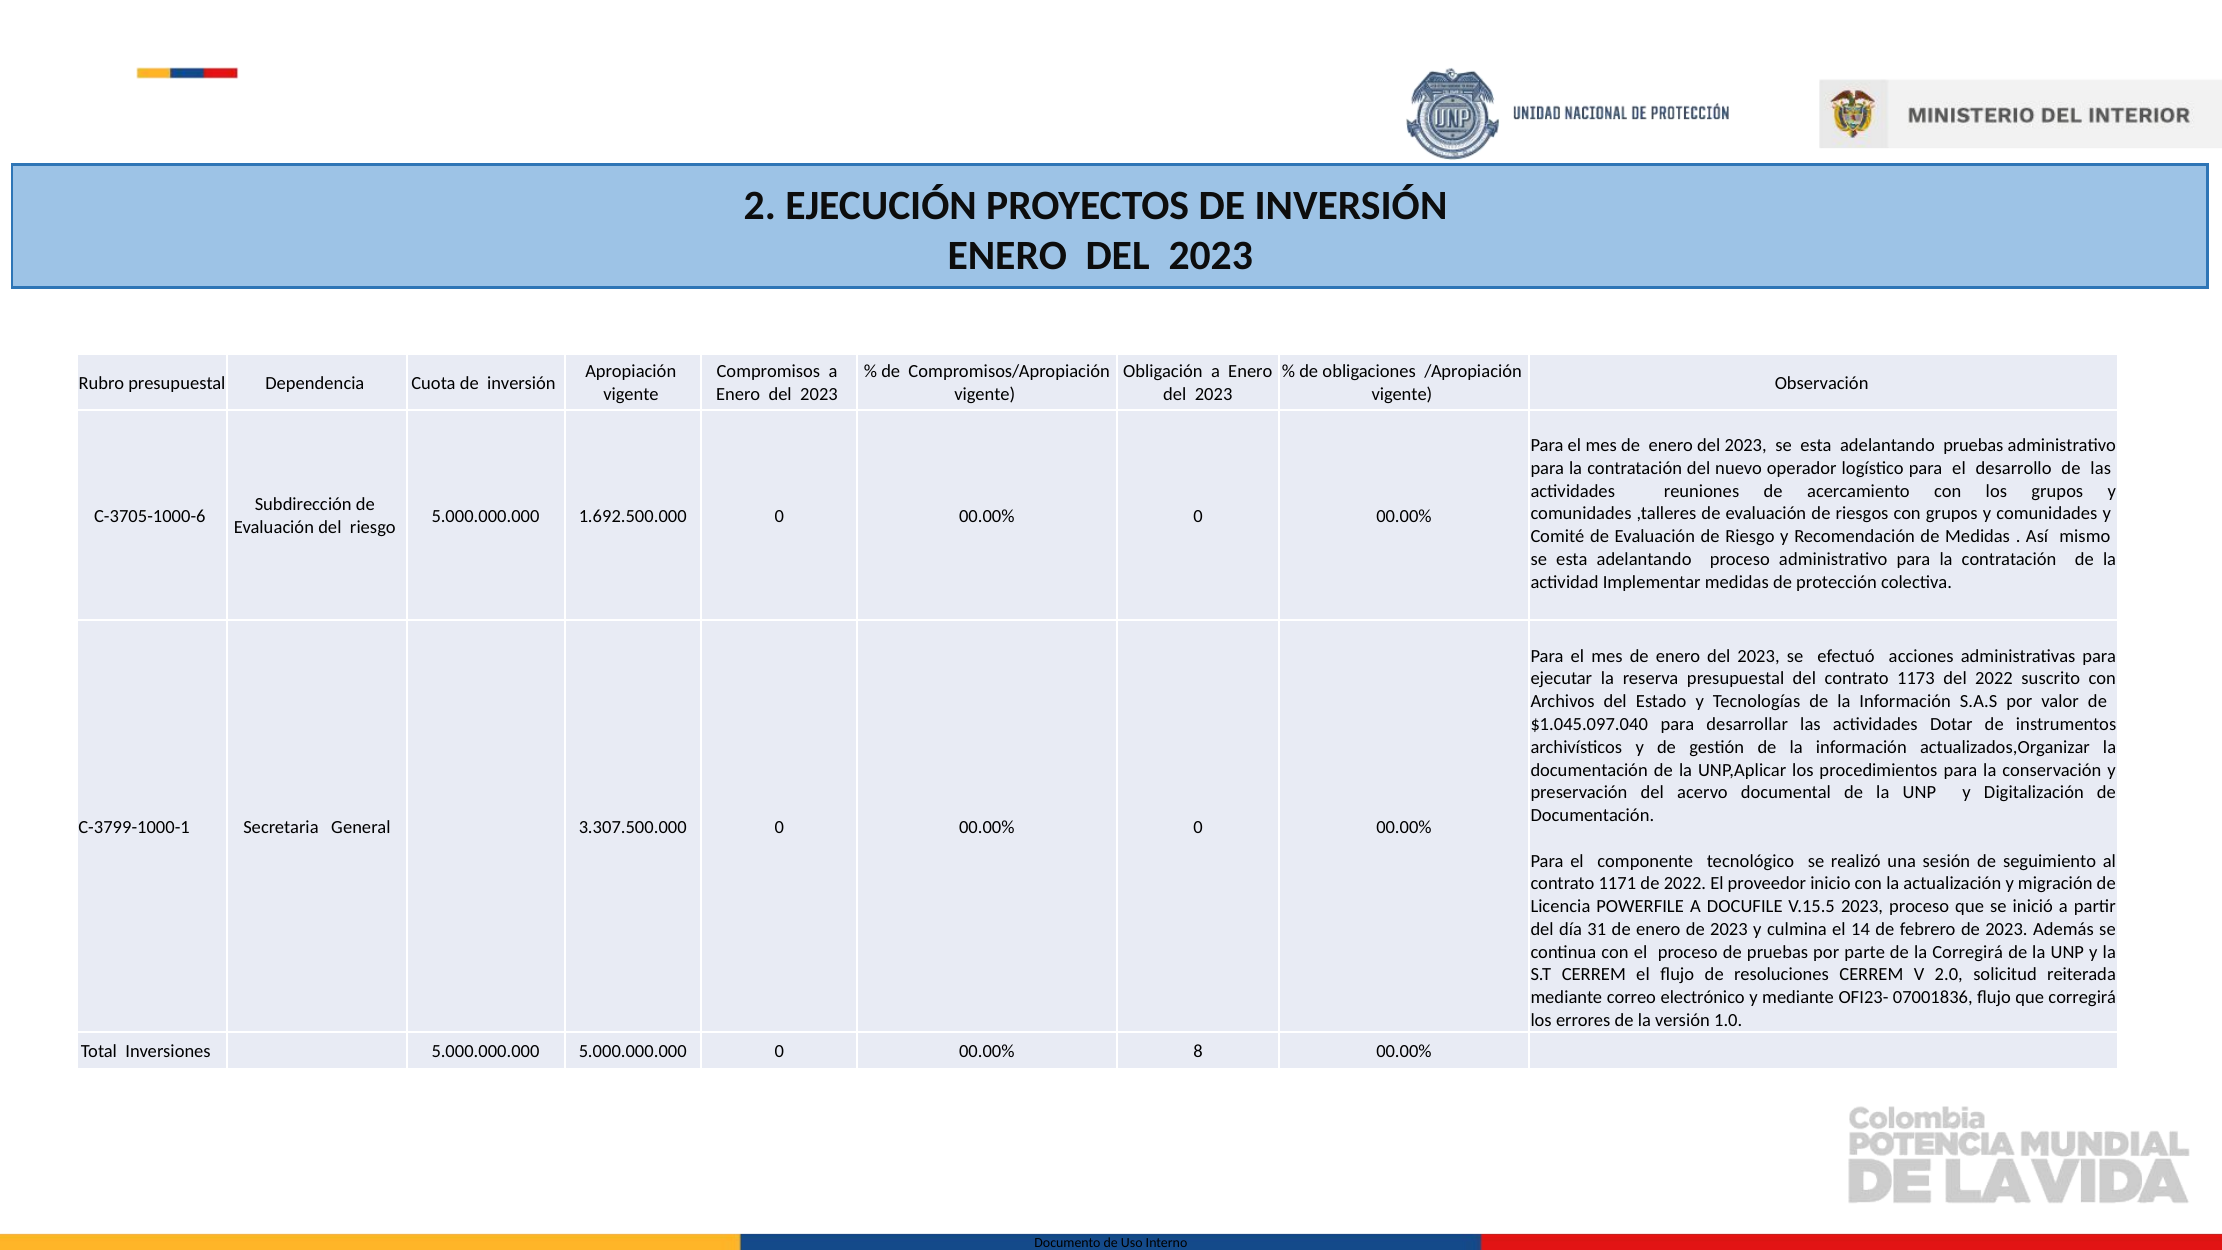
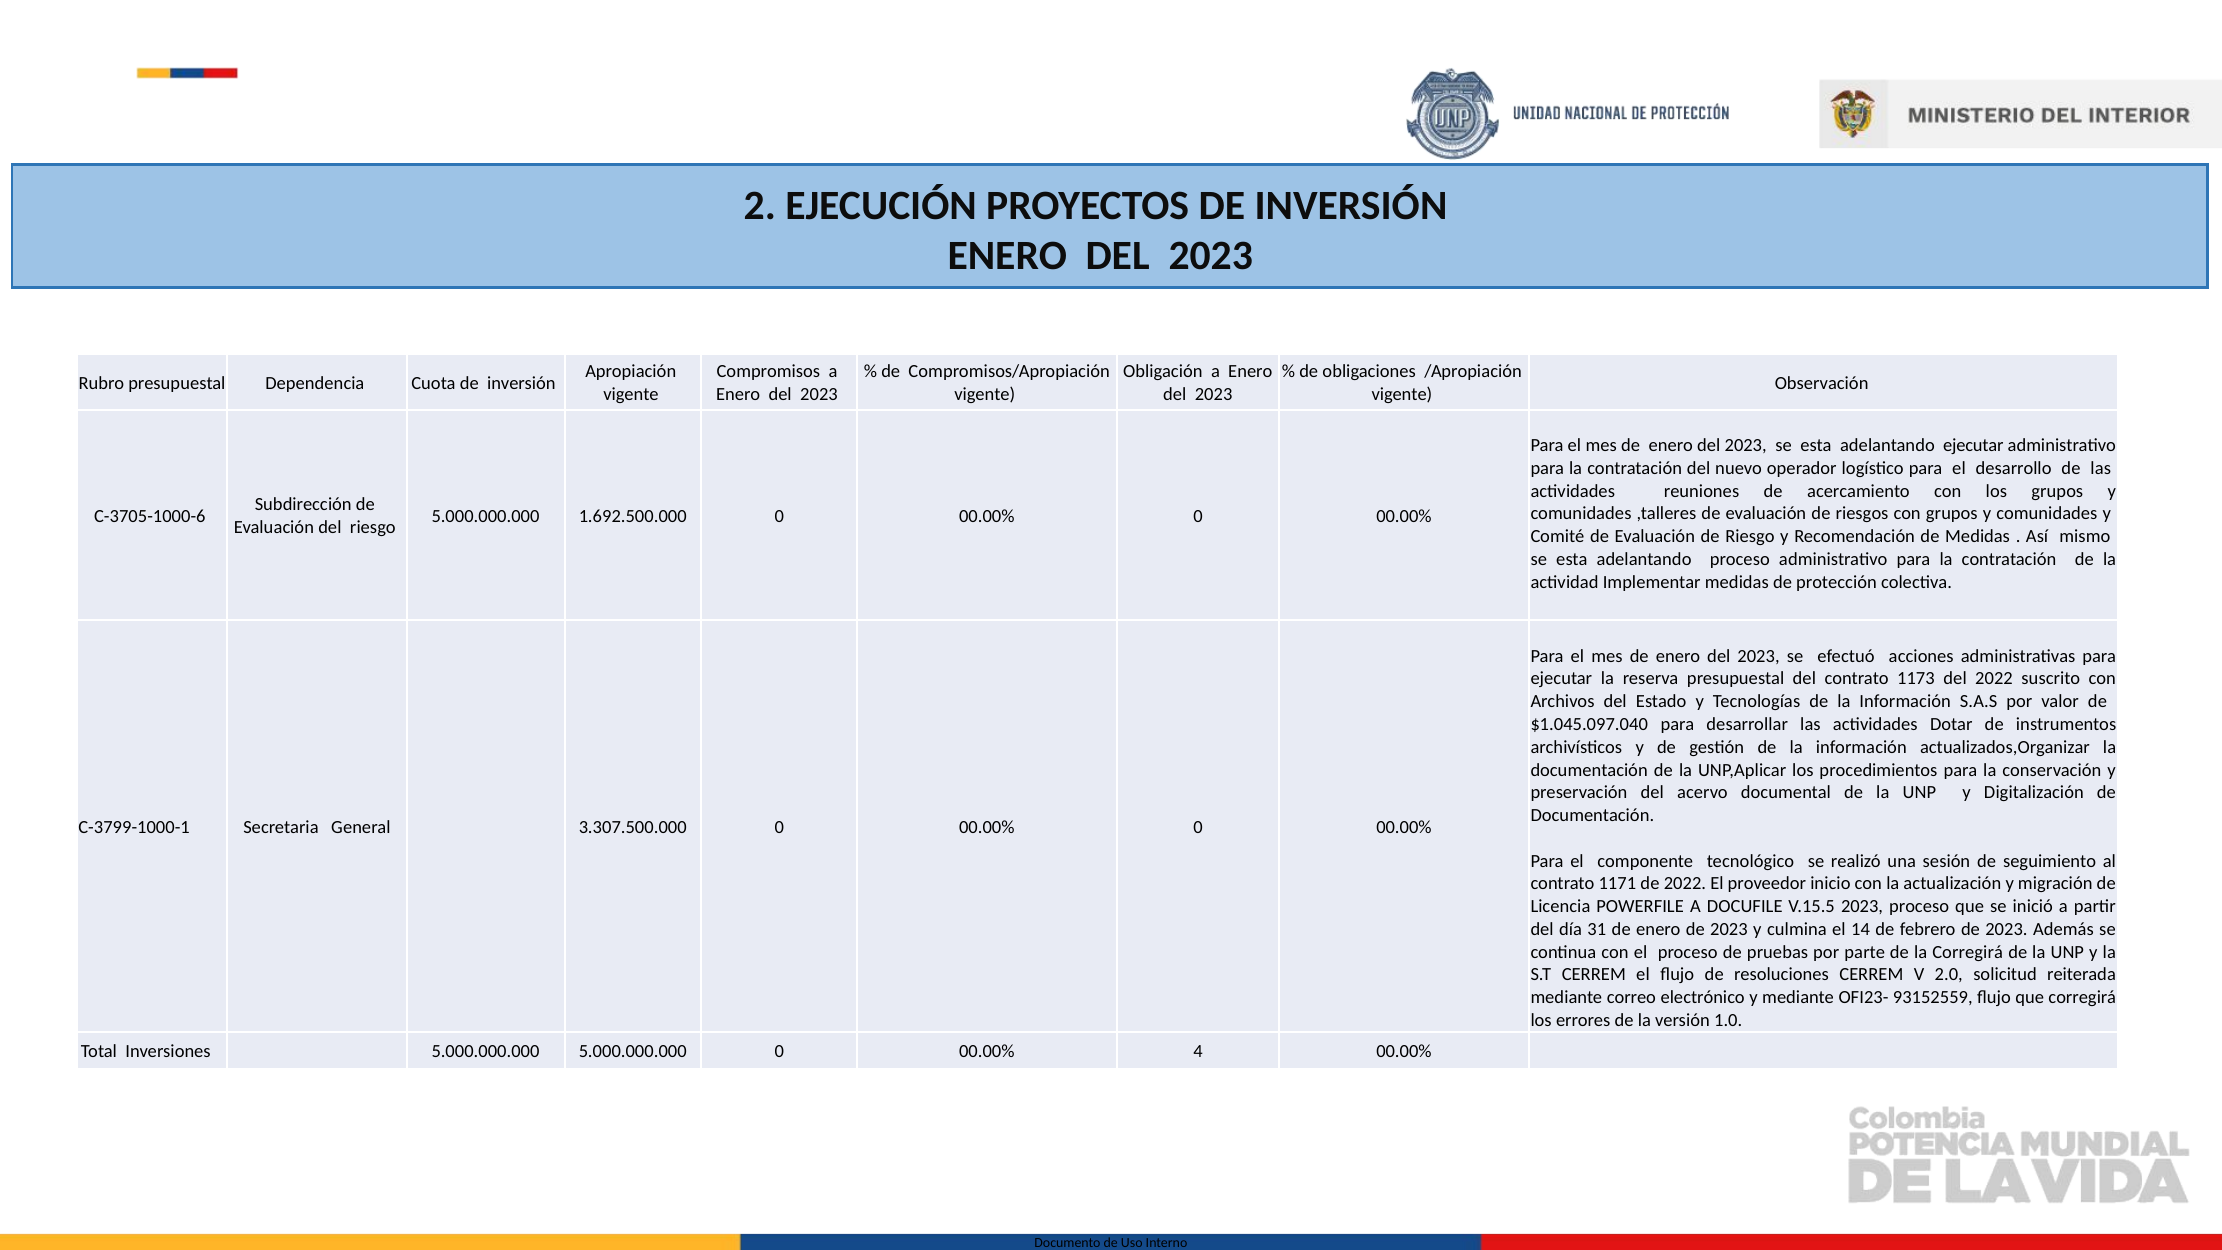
adelantando pruebas: pruebas -> ejecutar
07001836: 07001836 -> 93152559
8: 8 -> 4
